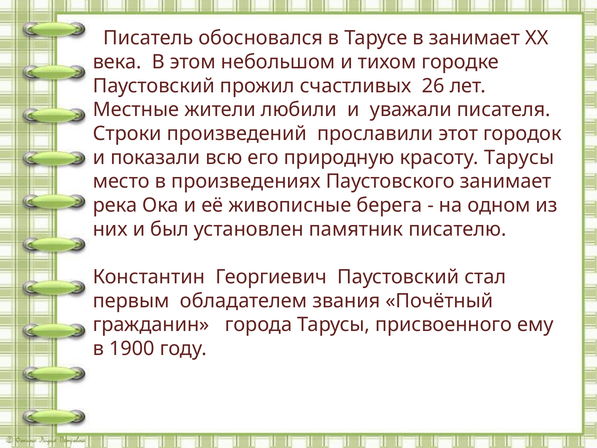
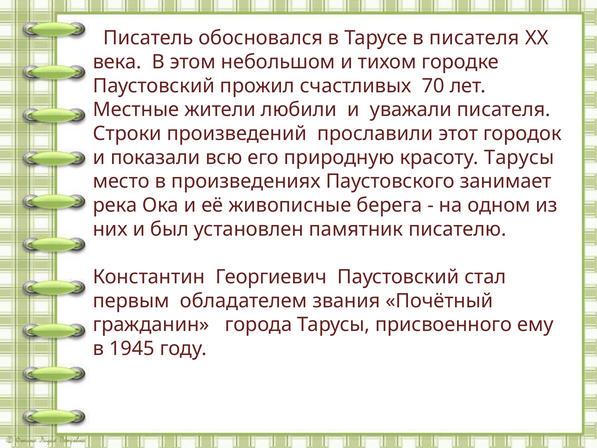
в занимает: занимает -> писателя
26: 26 -> 70
1900: 1900 -> 1945
